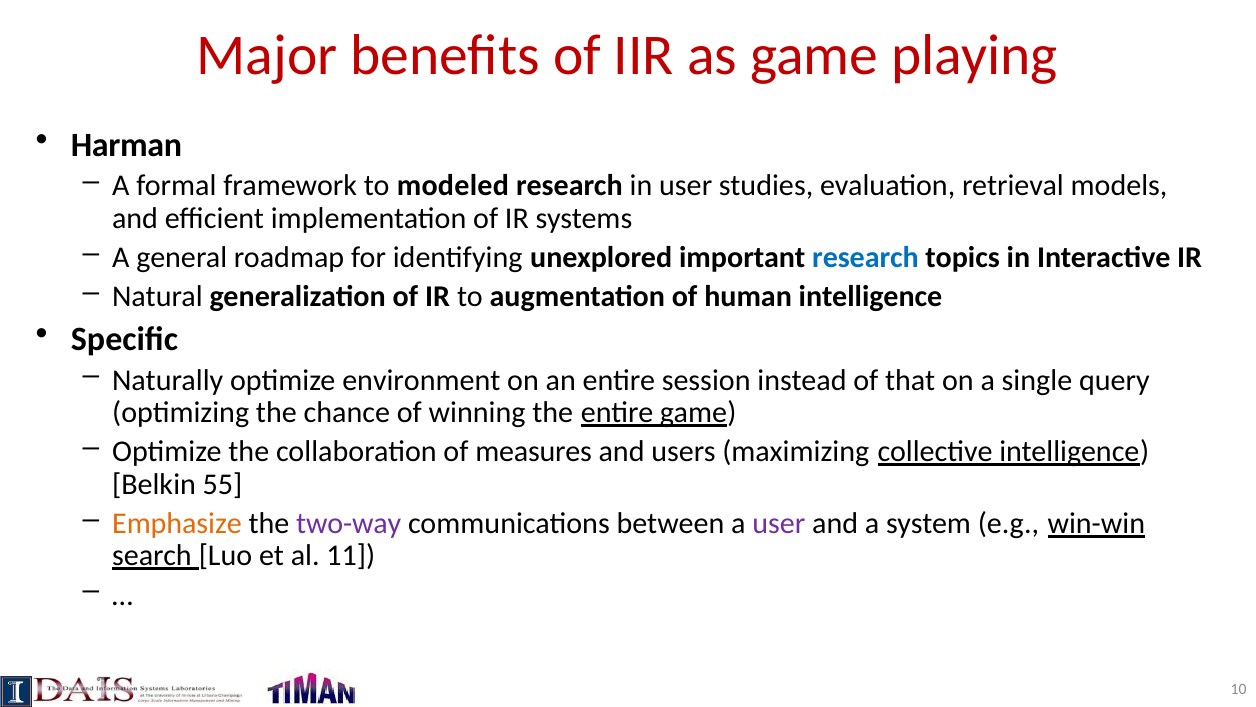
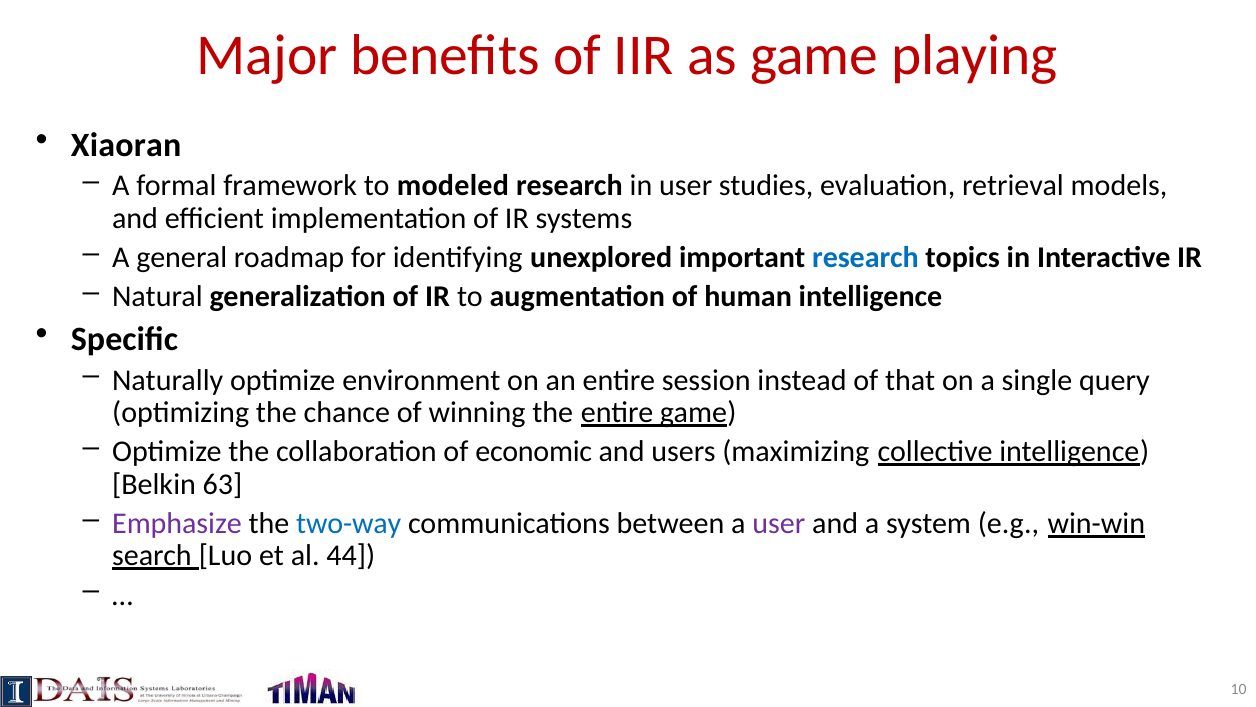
Harman: Harman -> Xiaoran
measures: measures -> economic
55: 55 -> 63
Emphasize colour: orange -> purple
two-way colour: purple -> blue
11: 11 -> 44
